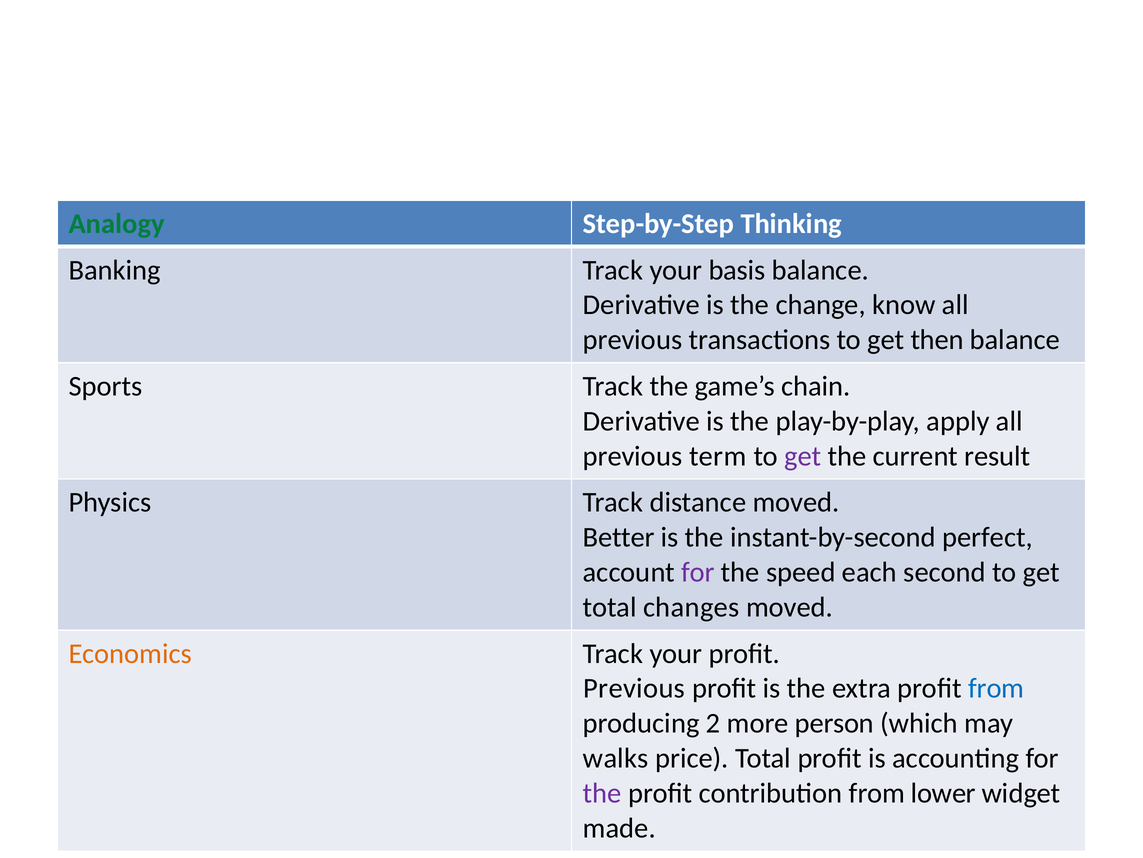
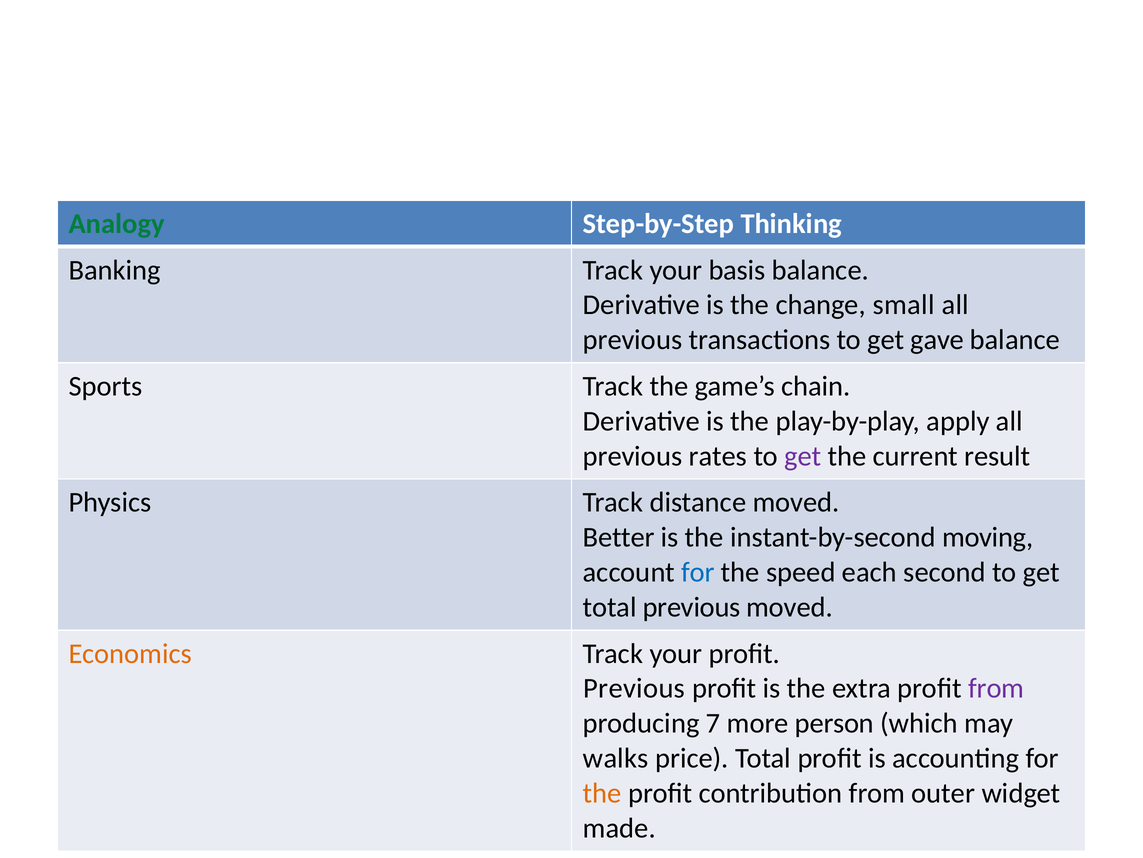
know: know -> small
then: then -> gave
term: term -> rates
perfect: perfect -> moving
for at (698, 572) colour: purple -> blue
total changes: changes -> previous
from at (996, 688) colour: blue -> purple
2: 2 -> 7
the at (602, 793) colour: purple -> orange
lower: lower -> outer
